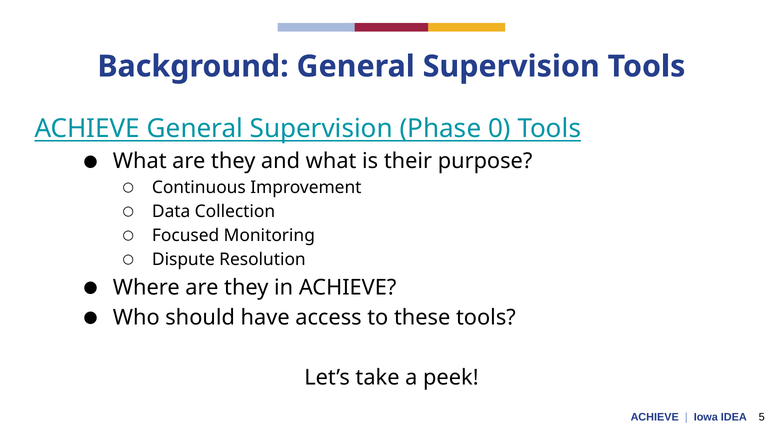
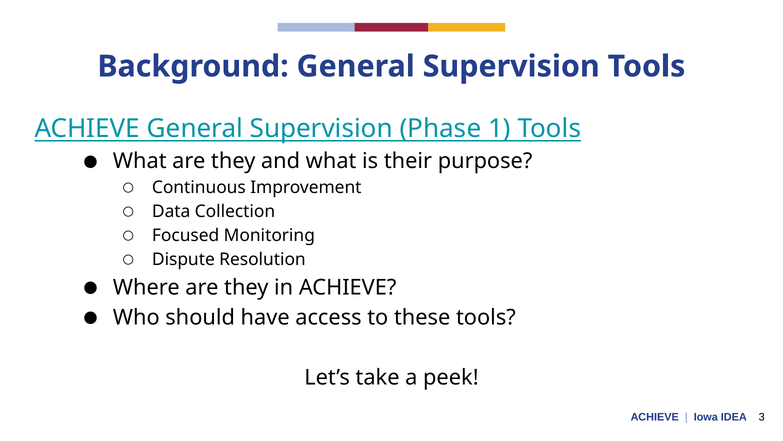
0: 0 -> 1
5: 5 -> 3
